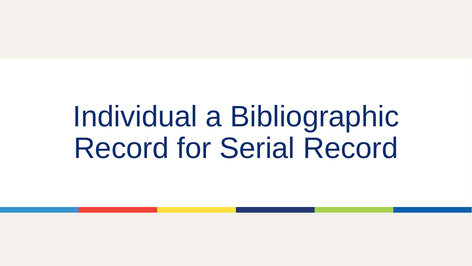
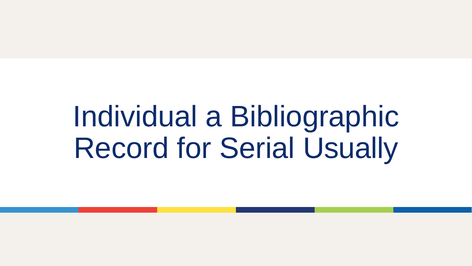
Serial Record: Record -> Usually
